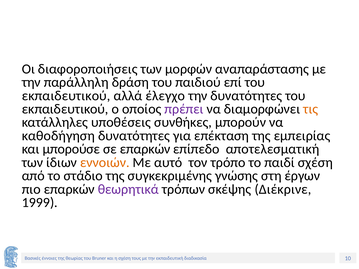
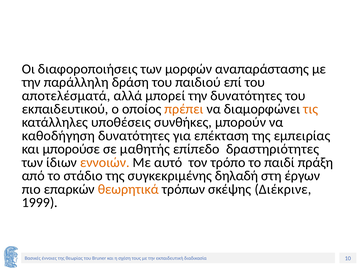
εκπαιδευτικού at (66, 96): εκπαιδευτικού -> αποτελέσματά
έλεγχο: έλεγχο -> μπορεί
πρέπει colour: purple -> orange
σε επαρκών: επαρκών -> μαθητής
αποτελεσματική: αποτελεσματική -> δραστηριότητες
παιδί σχέση: σχέση -> πράξη
γνώσης: γνώσης -> δηλαδή
θεωρητικά colour: purple -> orange
